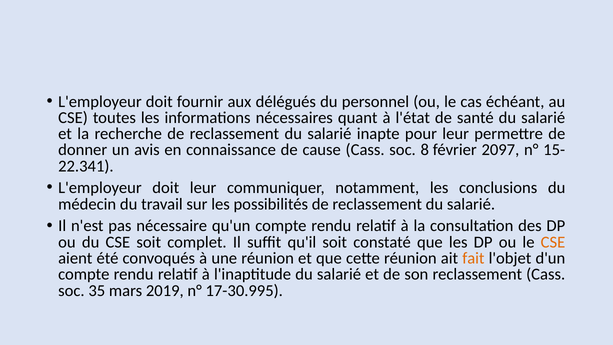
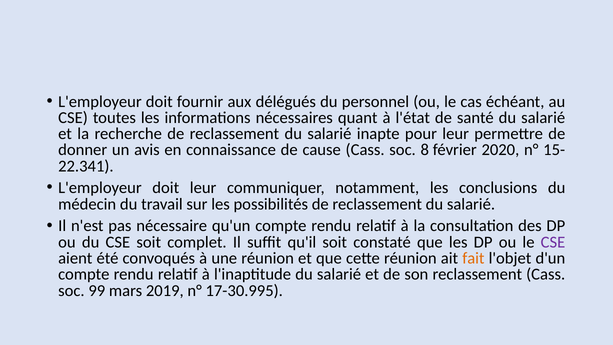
2097: 2097 -> 2020
CSE at (553, 242) colour: orange -> purple
35: 35 -> 99
